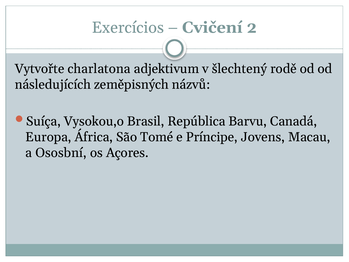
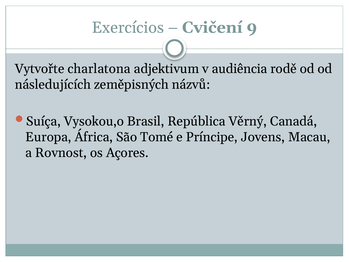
2: 2 -> 9
šlechtený: šlechtený -> audiência
Barvu: Barvu -> Věrný
Ososbní: Ososbní -> Rovnost
